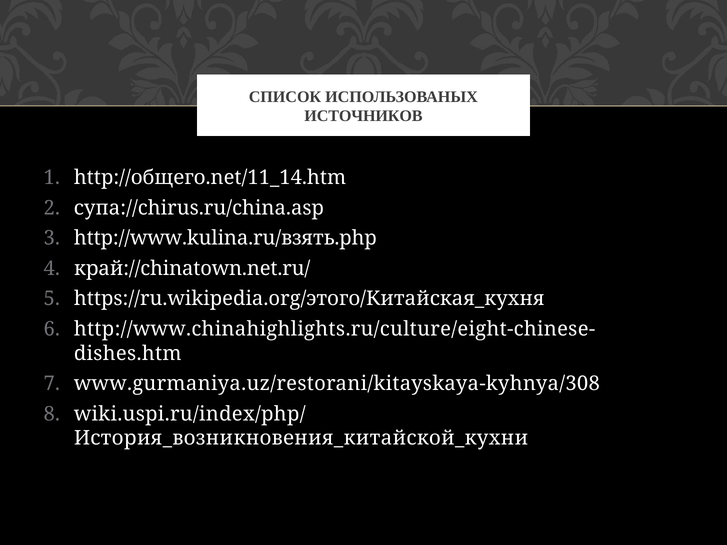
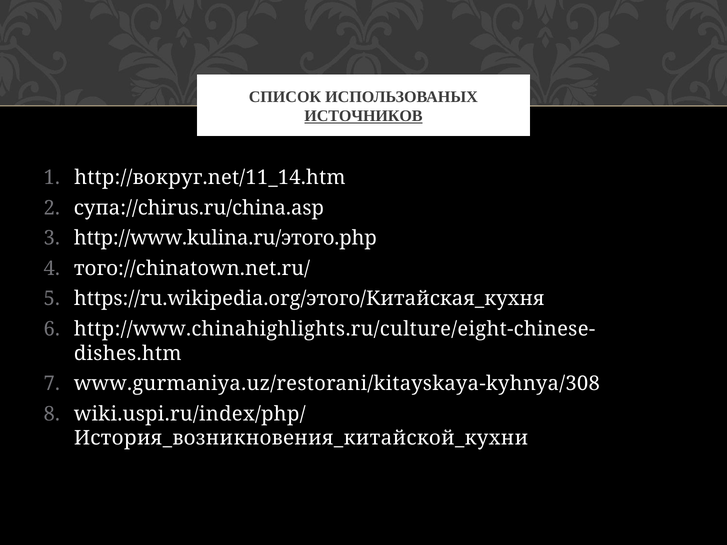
ИСТОЧНИКОВ underline: none -> present
http://общего.net/11_14.htm: http://общего.net/11_14.htm -> http://вокруг.net/11_14.htm
http://www.kulina.ru/взять.php: http://www.kulina.ru/взять.php -> http://www.kulina.ru/этого.php
край://chinatown.net.ru/: край://chinatown.net.ru/ -> того://chinatown.net.ru/
